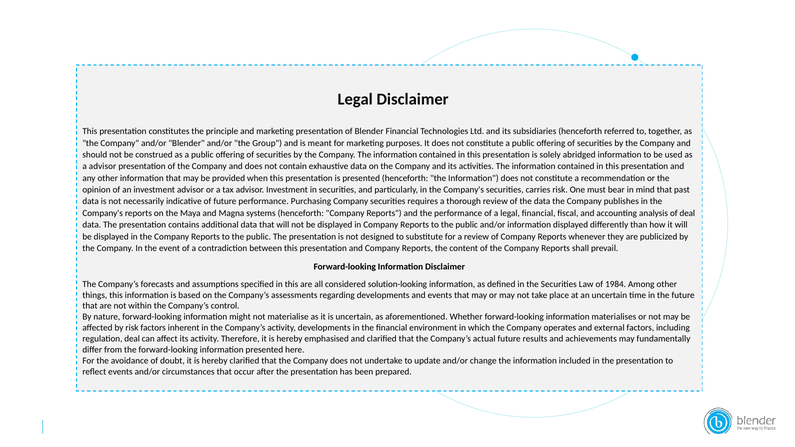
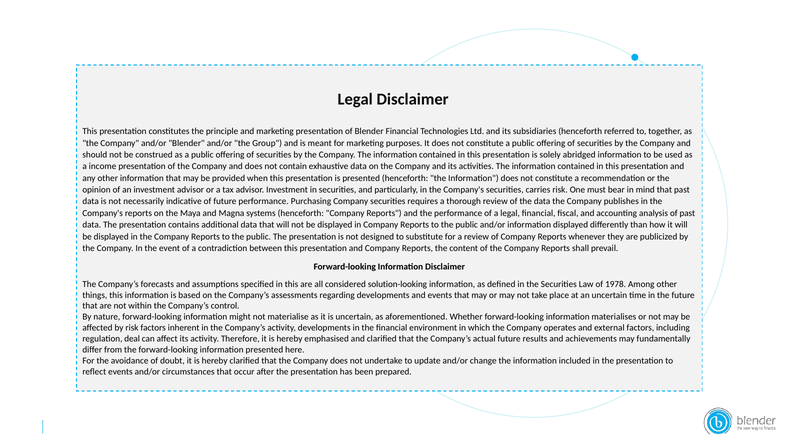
a advisor: advisor -> income
of deal: deal -> past
1984: 1984 -> 1978
